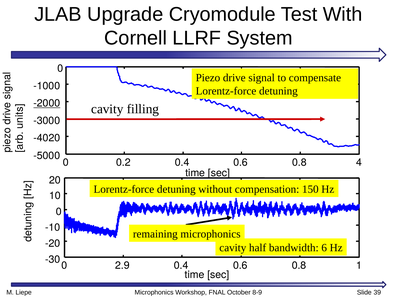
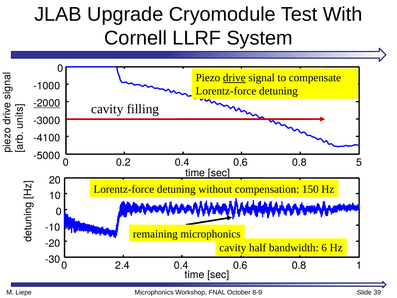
drive underline: none -> present
-4020: -4020 -> -4100
4: 4 -> 5
2.9: 2.9 -> 2.4
